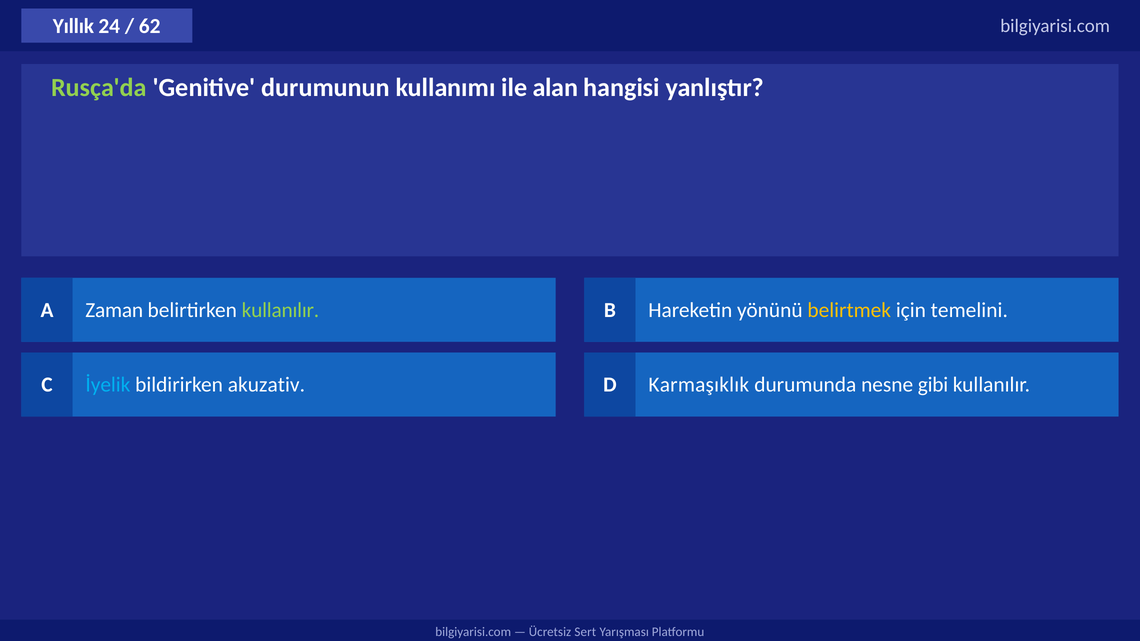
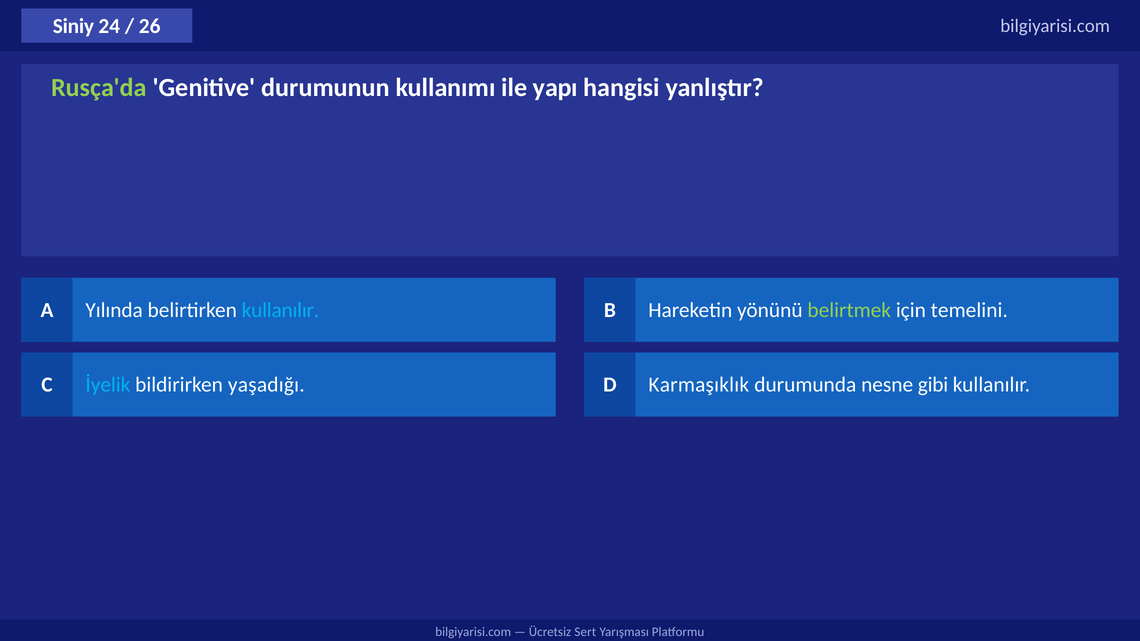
Yıllık: Yıllık -> Siniy
62: 62 -> 26
alan: alan -> yapı
Zaman: Zaman -> Yılında
kullanılır at (280, 310) colour: light green -> light blue
belirtmek colour: yellow -> light green
akuzativ: akuzativ -> yaşadığı
